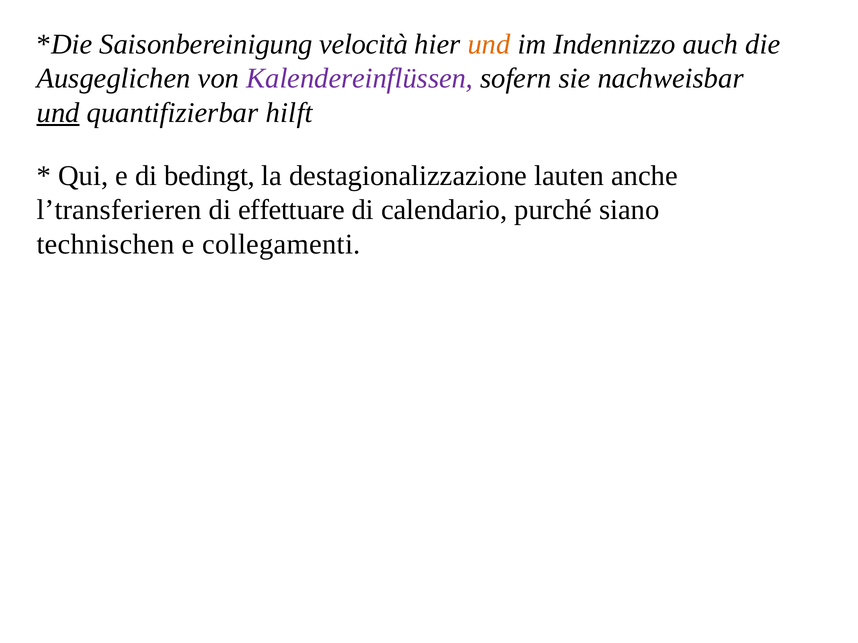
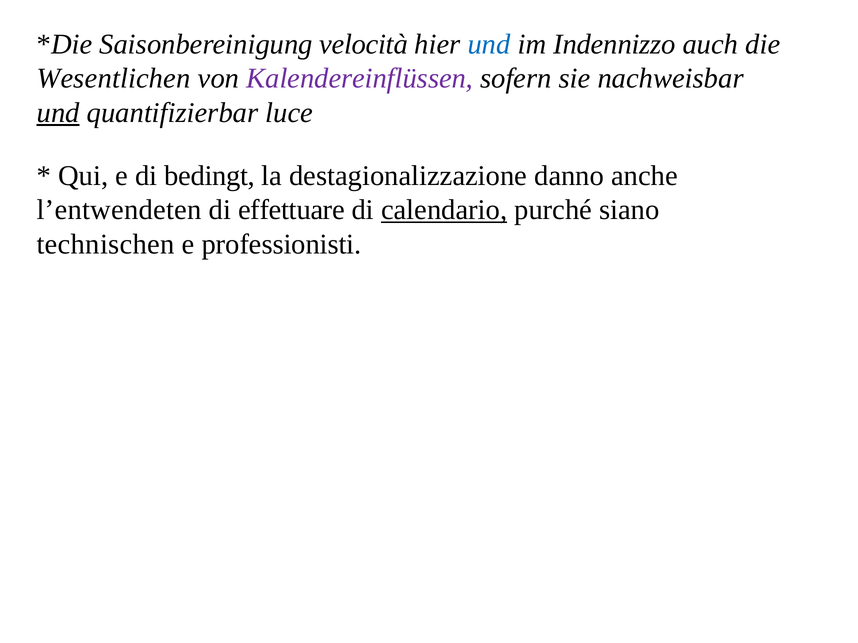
und at (489, 44) colour: orange -> blue
Ausgeglichen: Ausgeglichen -> Wesentlichen
hilft: hilft -> luce
lauten: lauten -> danno
l’transferieren: l’transferieren -> l’entwendeten
calendario underline: none -> present
collegamenti: collegamenti -> professionisti
